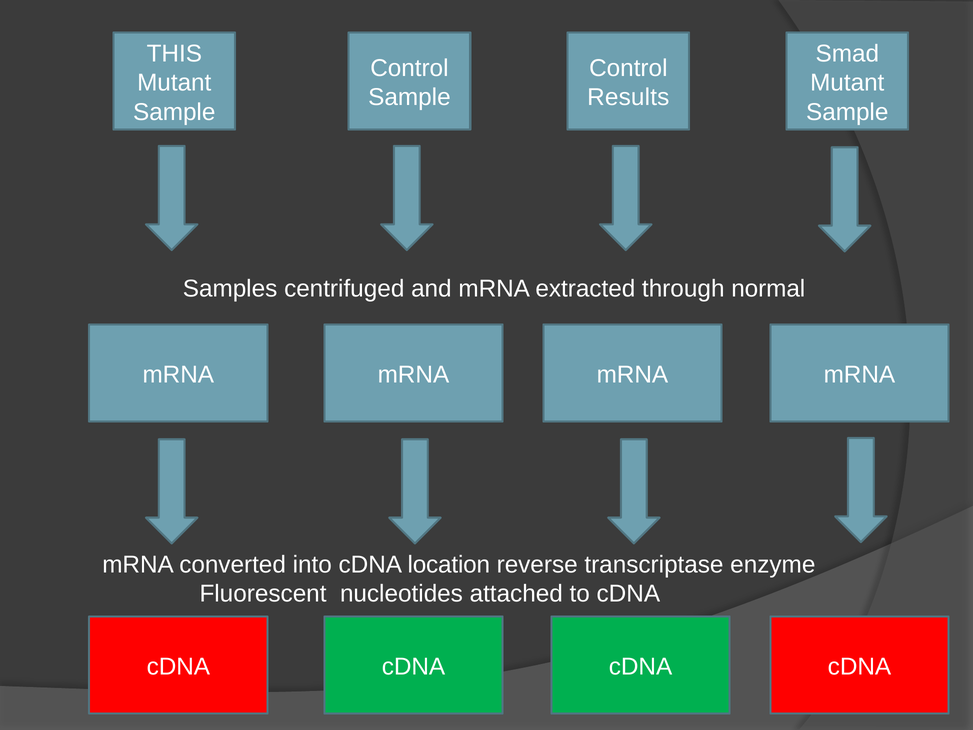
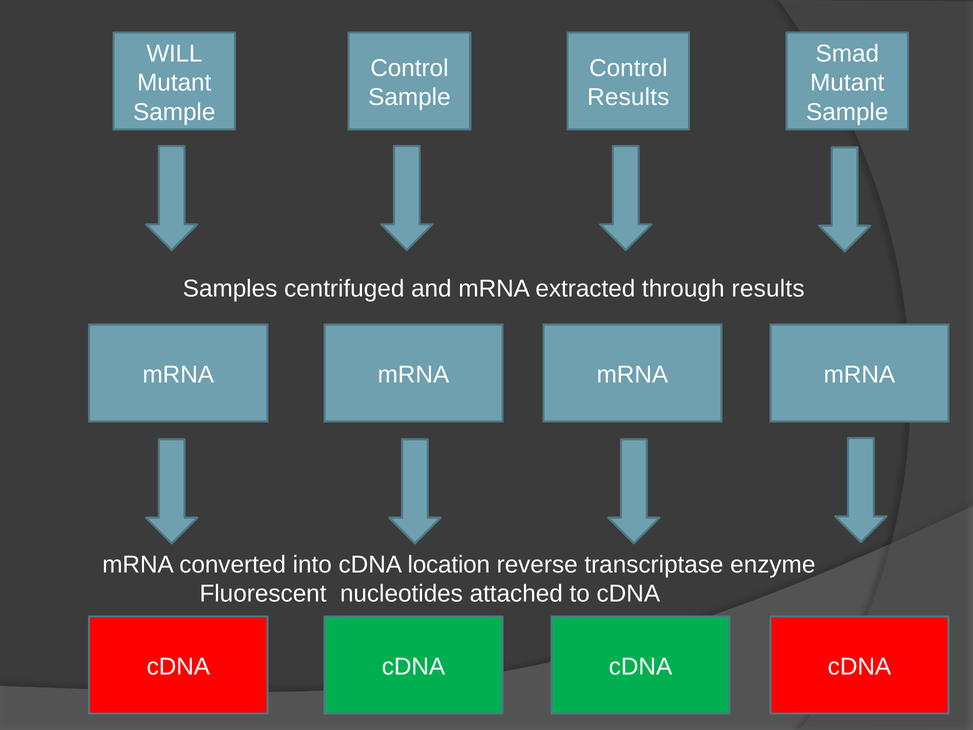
THIS: THIS -> WILL
through normal: normal -> results
